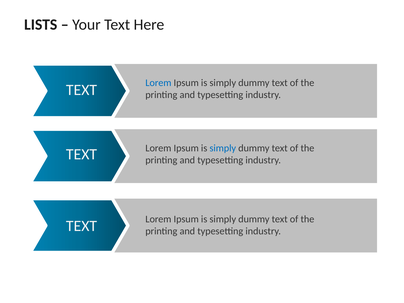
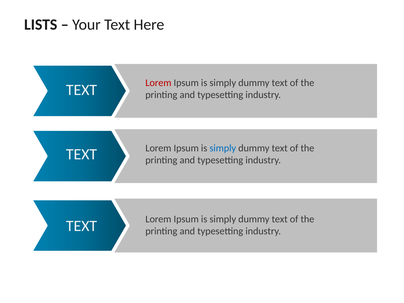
Lorem at (158, 83) colour: blue -> red
